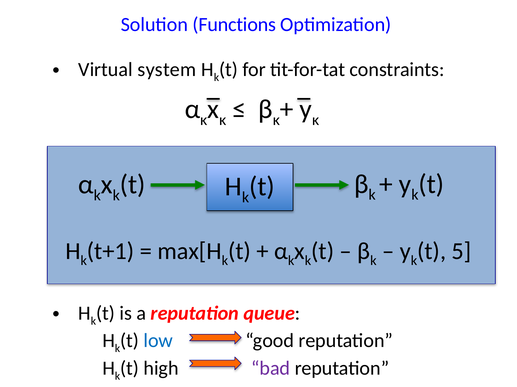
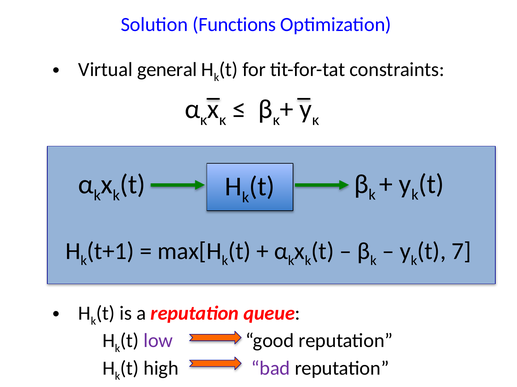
system: system -> general
5: 5 -> 7
low colour: blue -> purple
